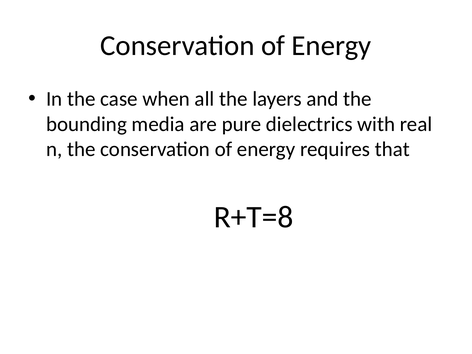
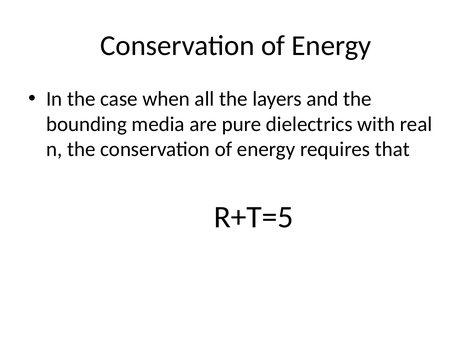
R+T=8: R+T=8 -> R+T=5
